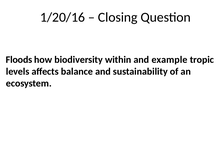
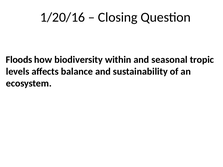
example: example -> seasonal
